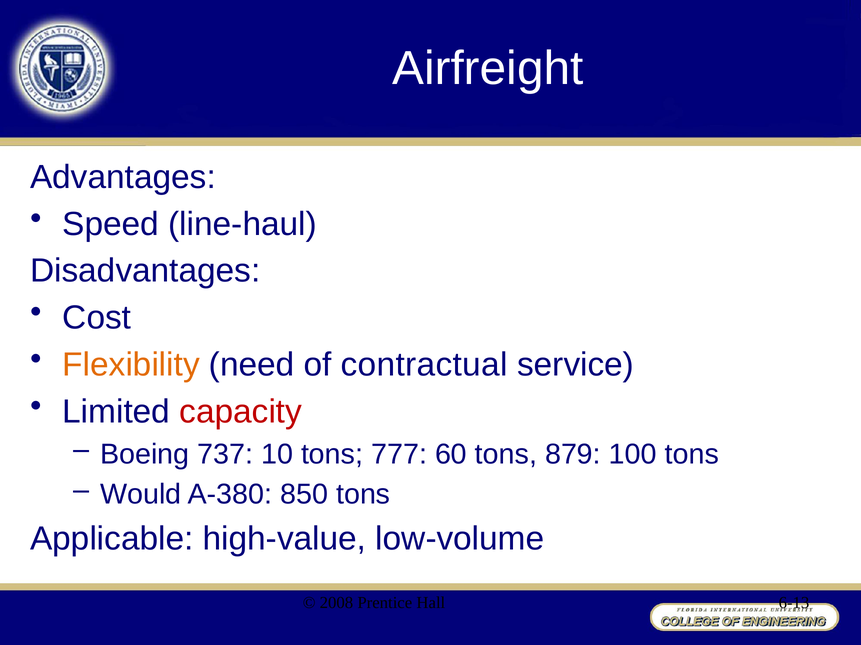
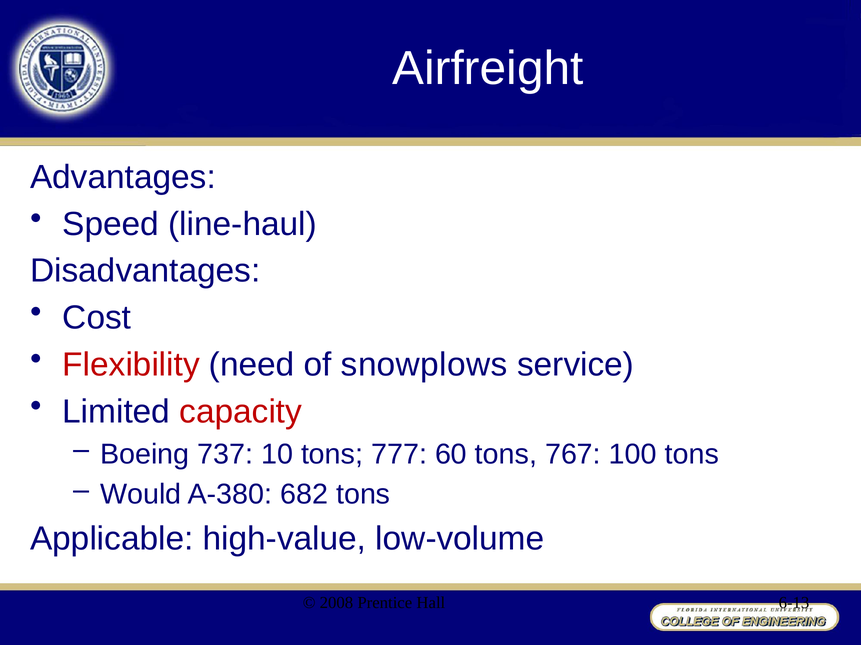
Flexibility colour: orange -> red
contractual: contractual -> snowplows
879: 879 -> 767
850: 850 -> 682
